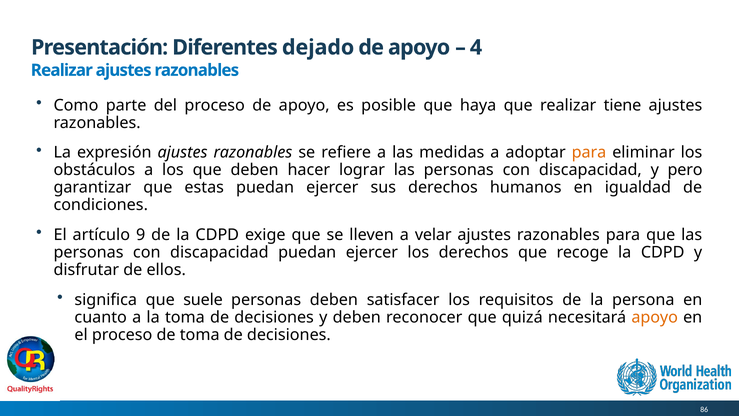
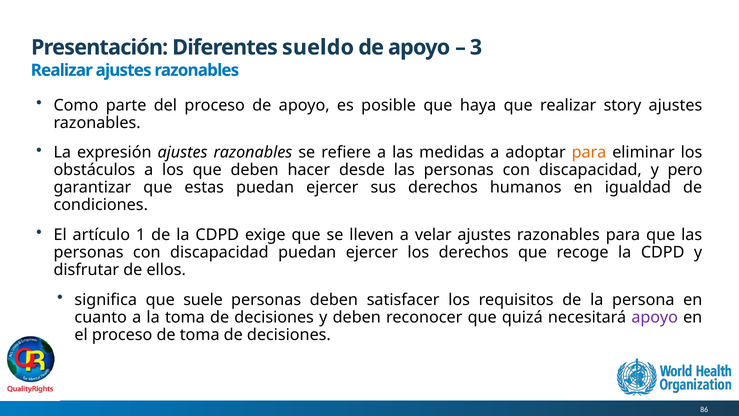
dejado: dejado -> sueldo
4: 4 -> 3
tiene: tiene -> story
lograr: lograr -> desde
9: 9 -> 1
apoyo at (655, 317) colour: orange -> purple
